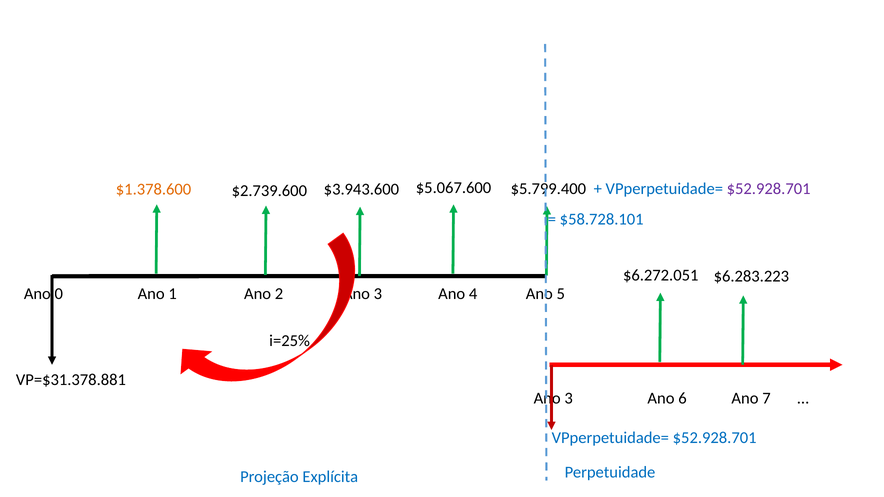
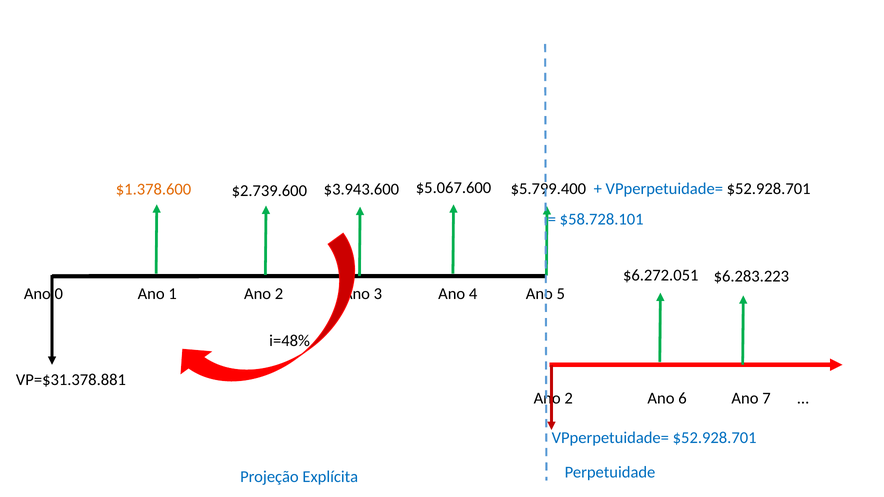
$52.928.701 at (769, 189) colour: purple -> black
i=25%: i=25% -> i=48%
3 at (569, 399): 3 -> 2
